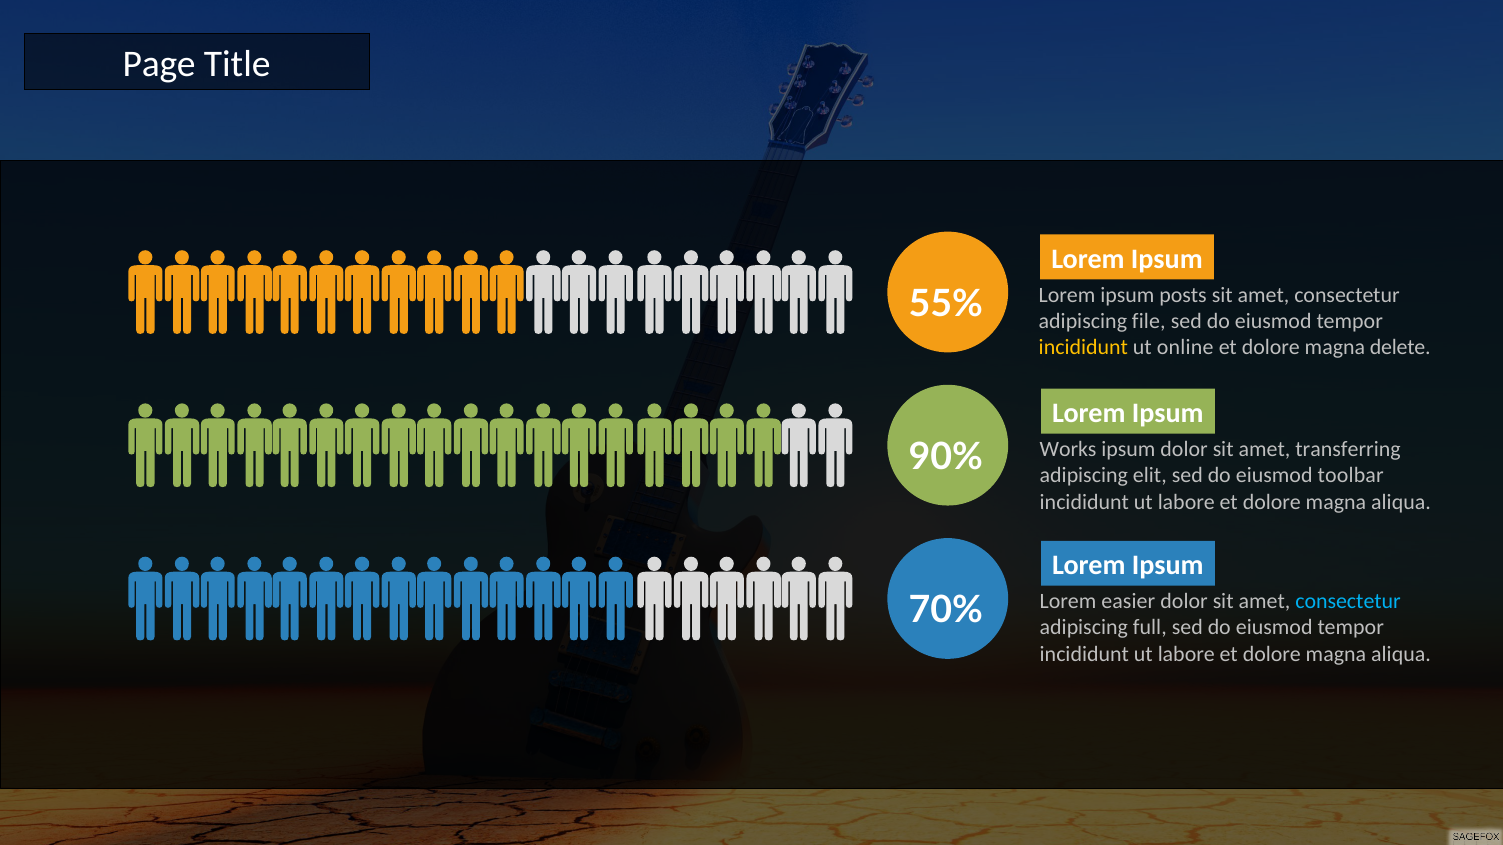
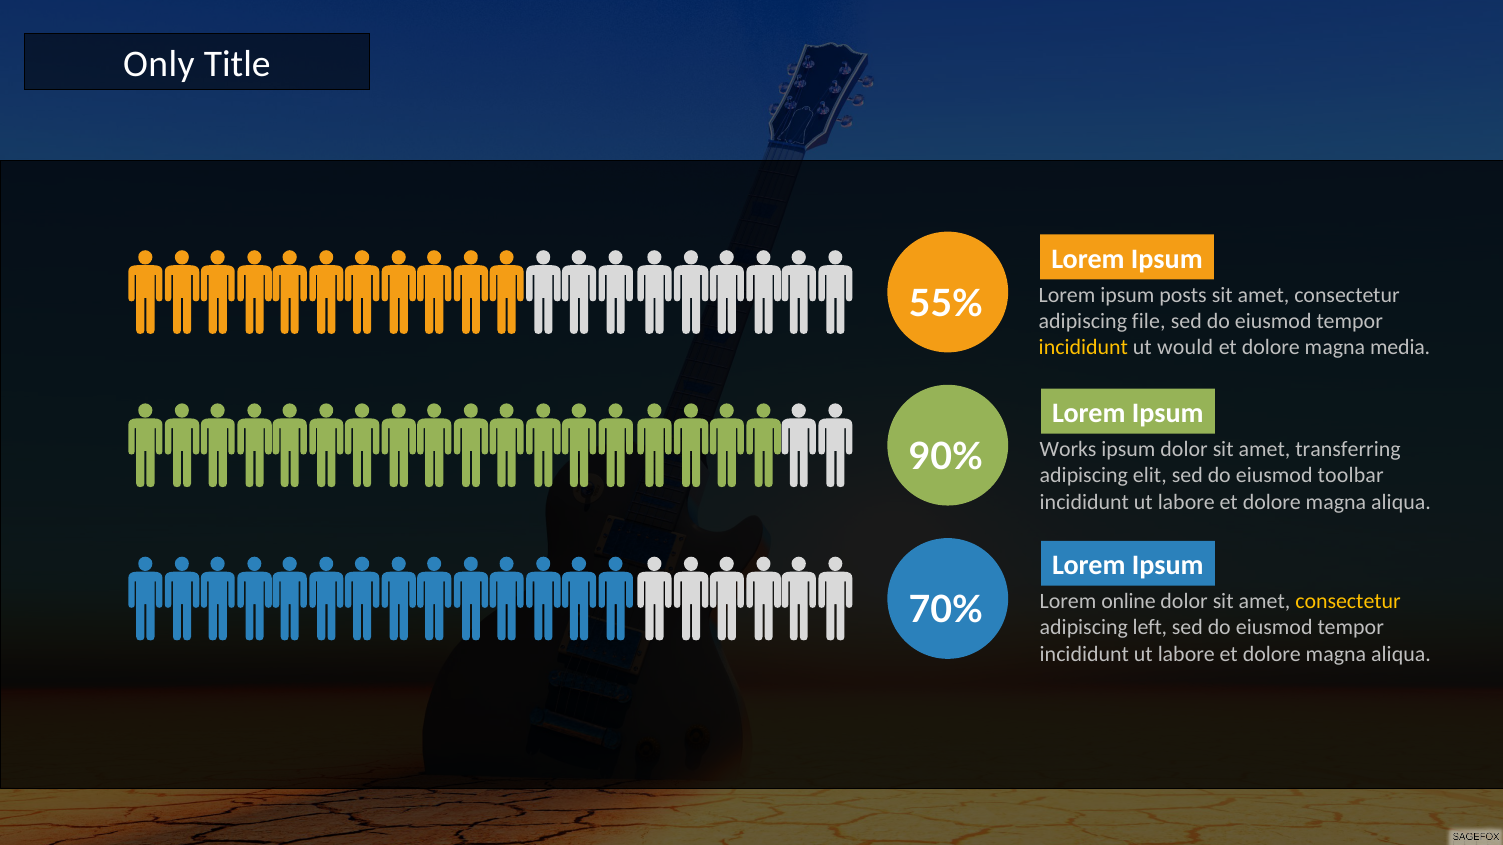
Page: Page -> Only
online: online -> would
delete: delete -> media
easier: easier -> online
consectetur at (1348, 602) colour: light blue -> yellow
full: full -> left
